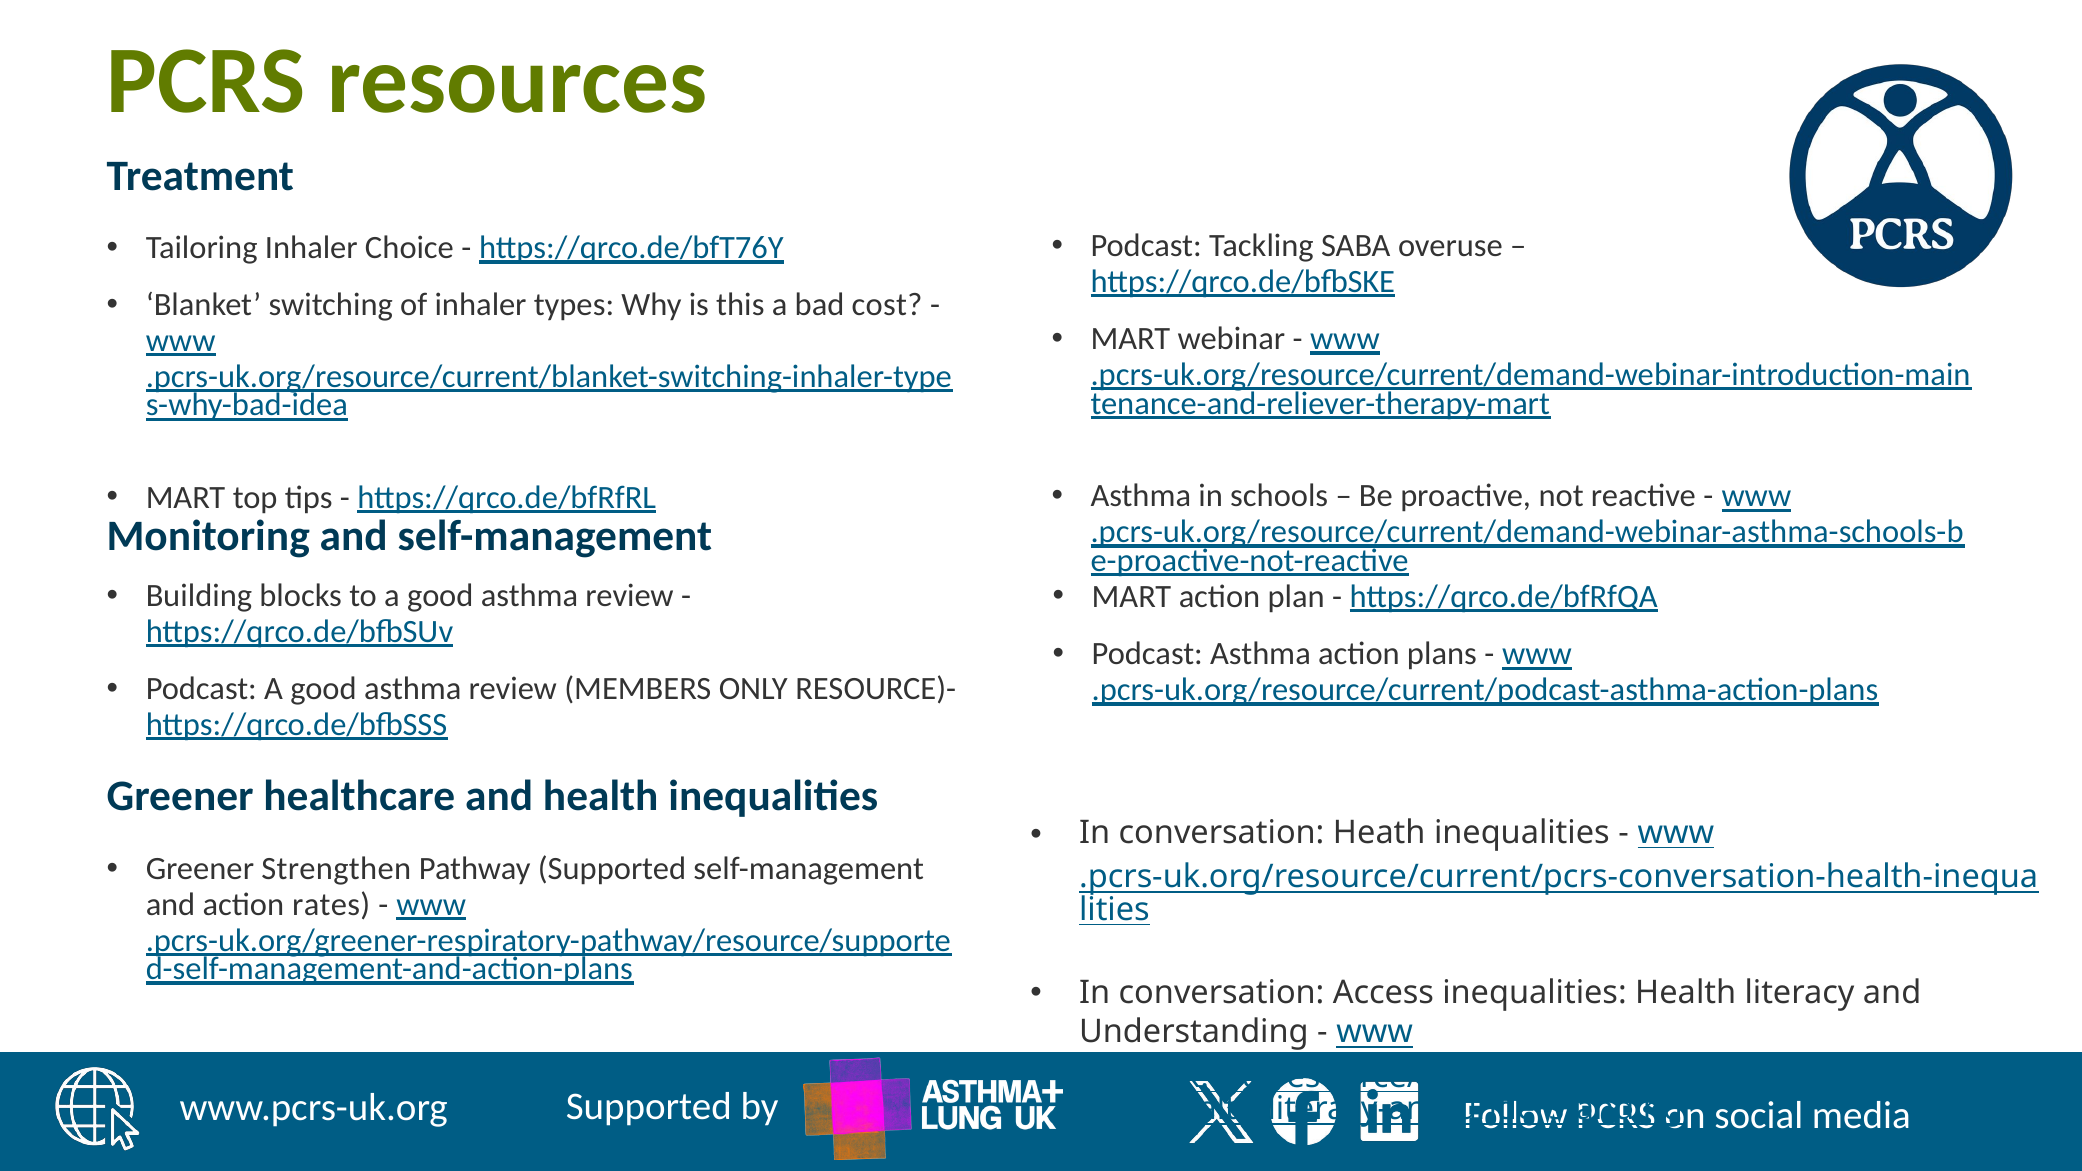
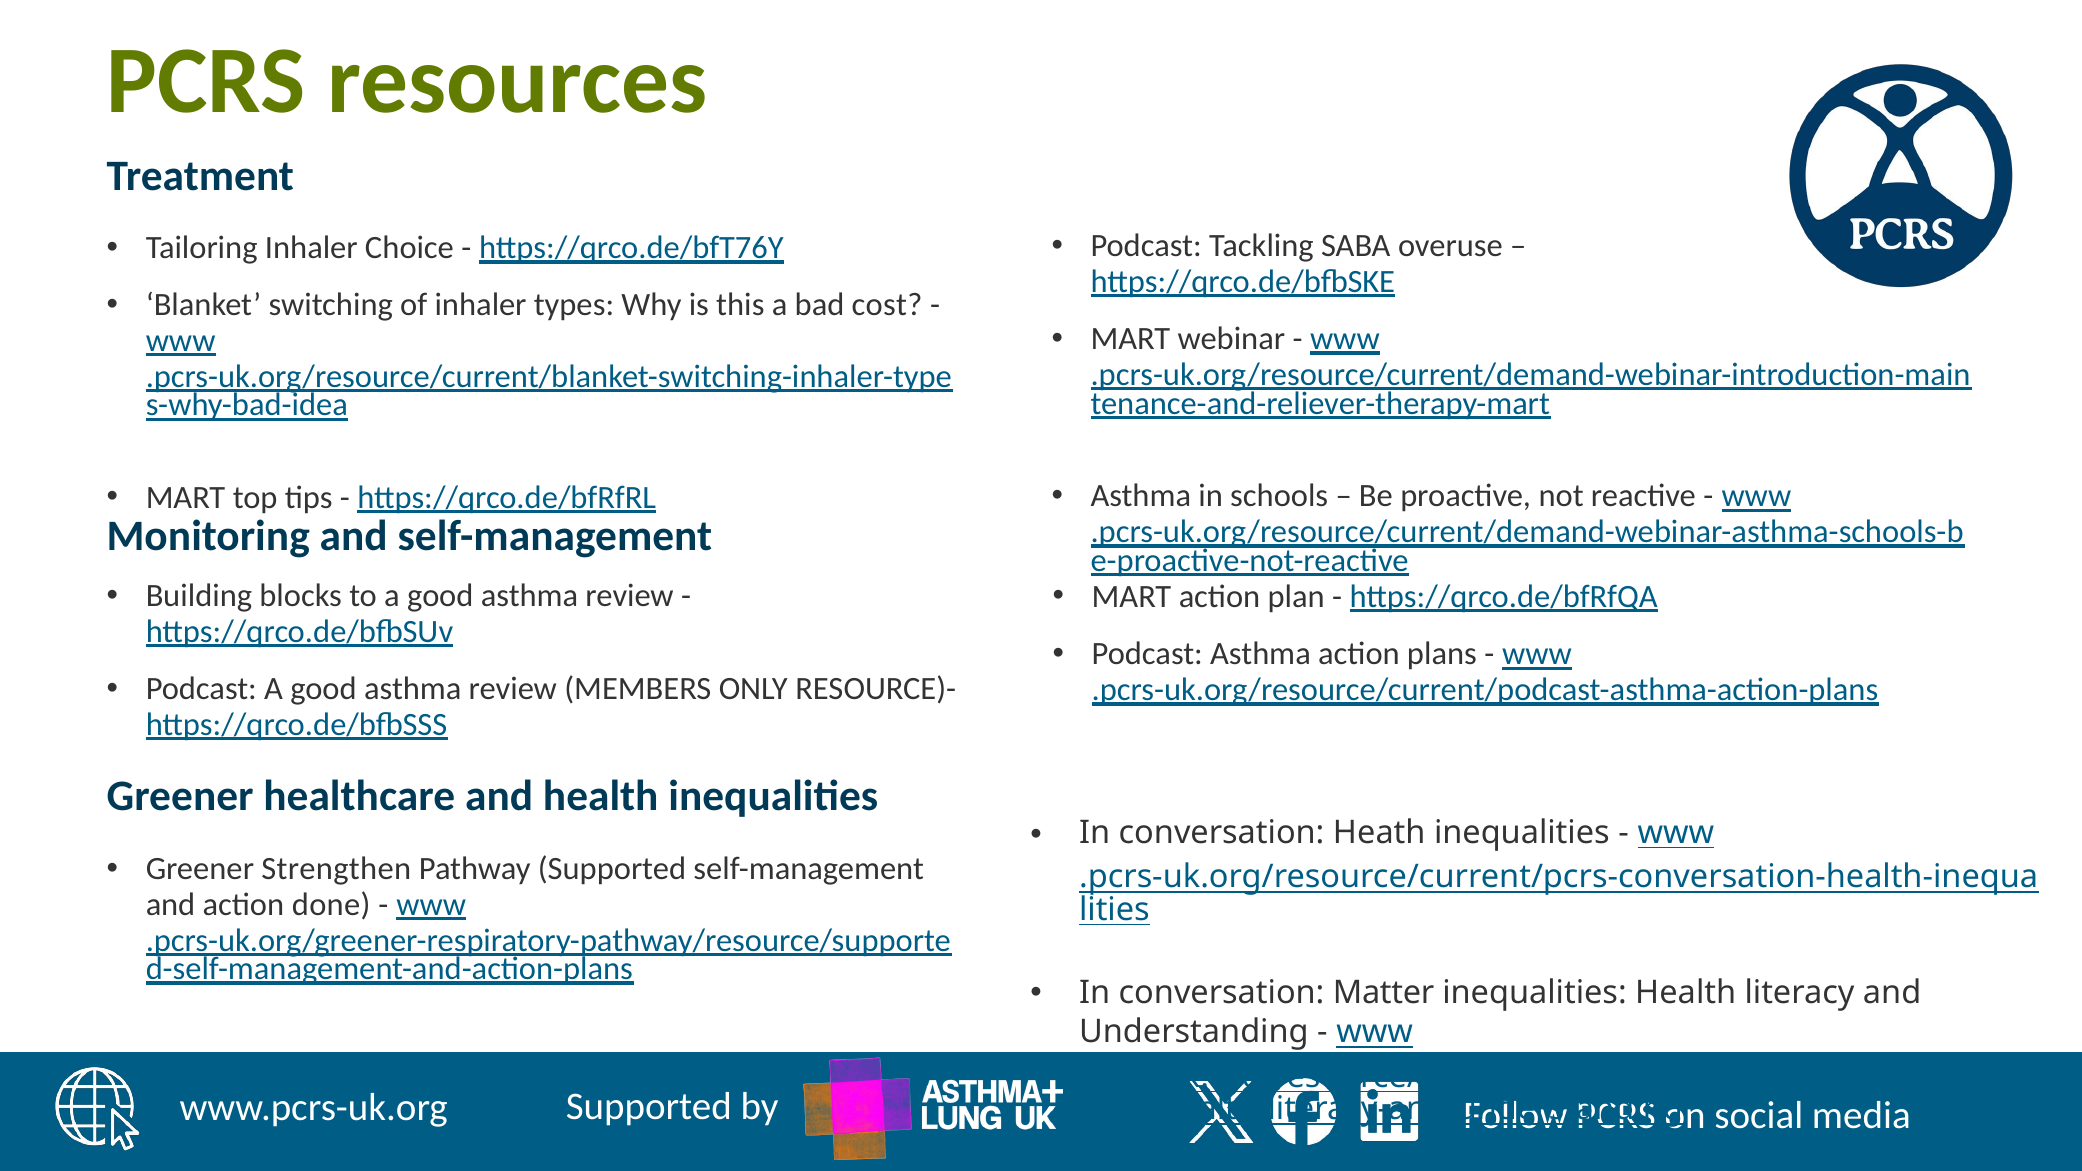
rates: rates -> done
Access: Access -> Matter
